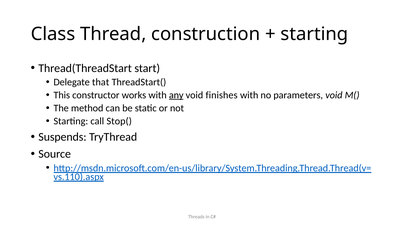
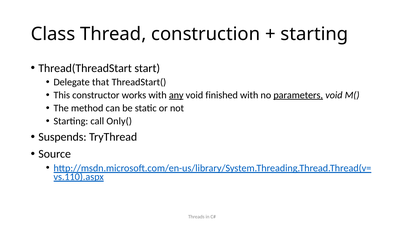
finishes: finishes -> finished
parameters underline: none -> present
Stop(: Stop( -> Only(
